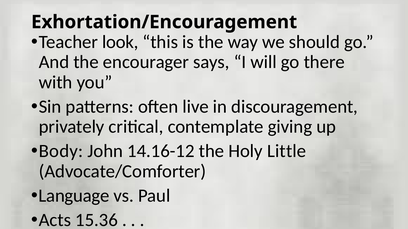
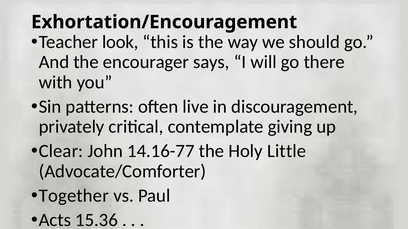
Body: Body -> Clear
14.16-12: 14.16-12 -> 14.16-77
Language: Language -> Together
